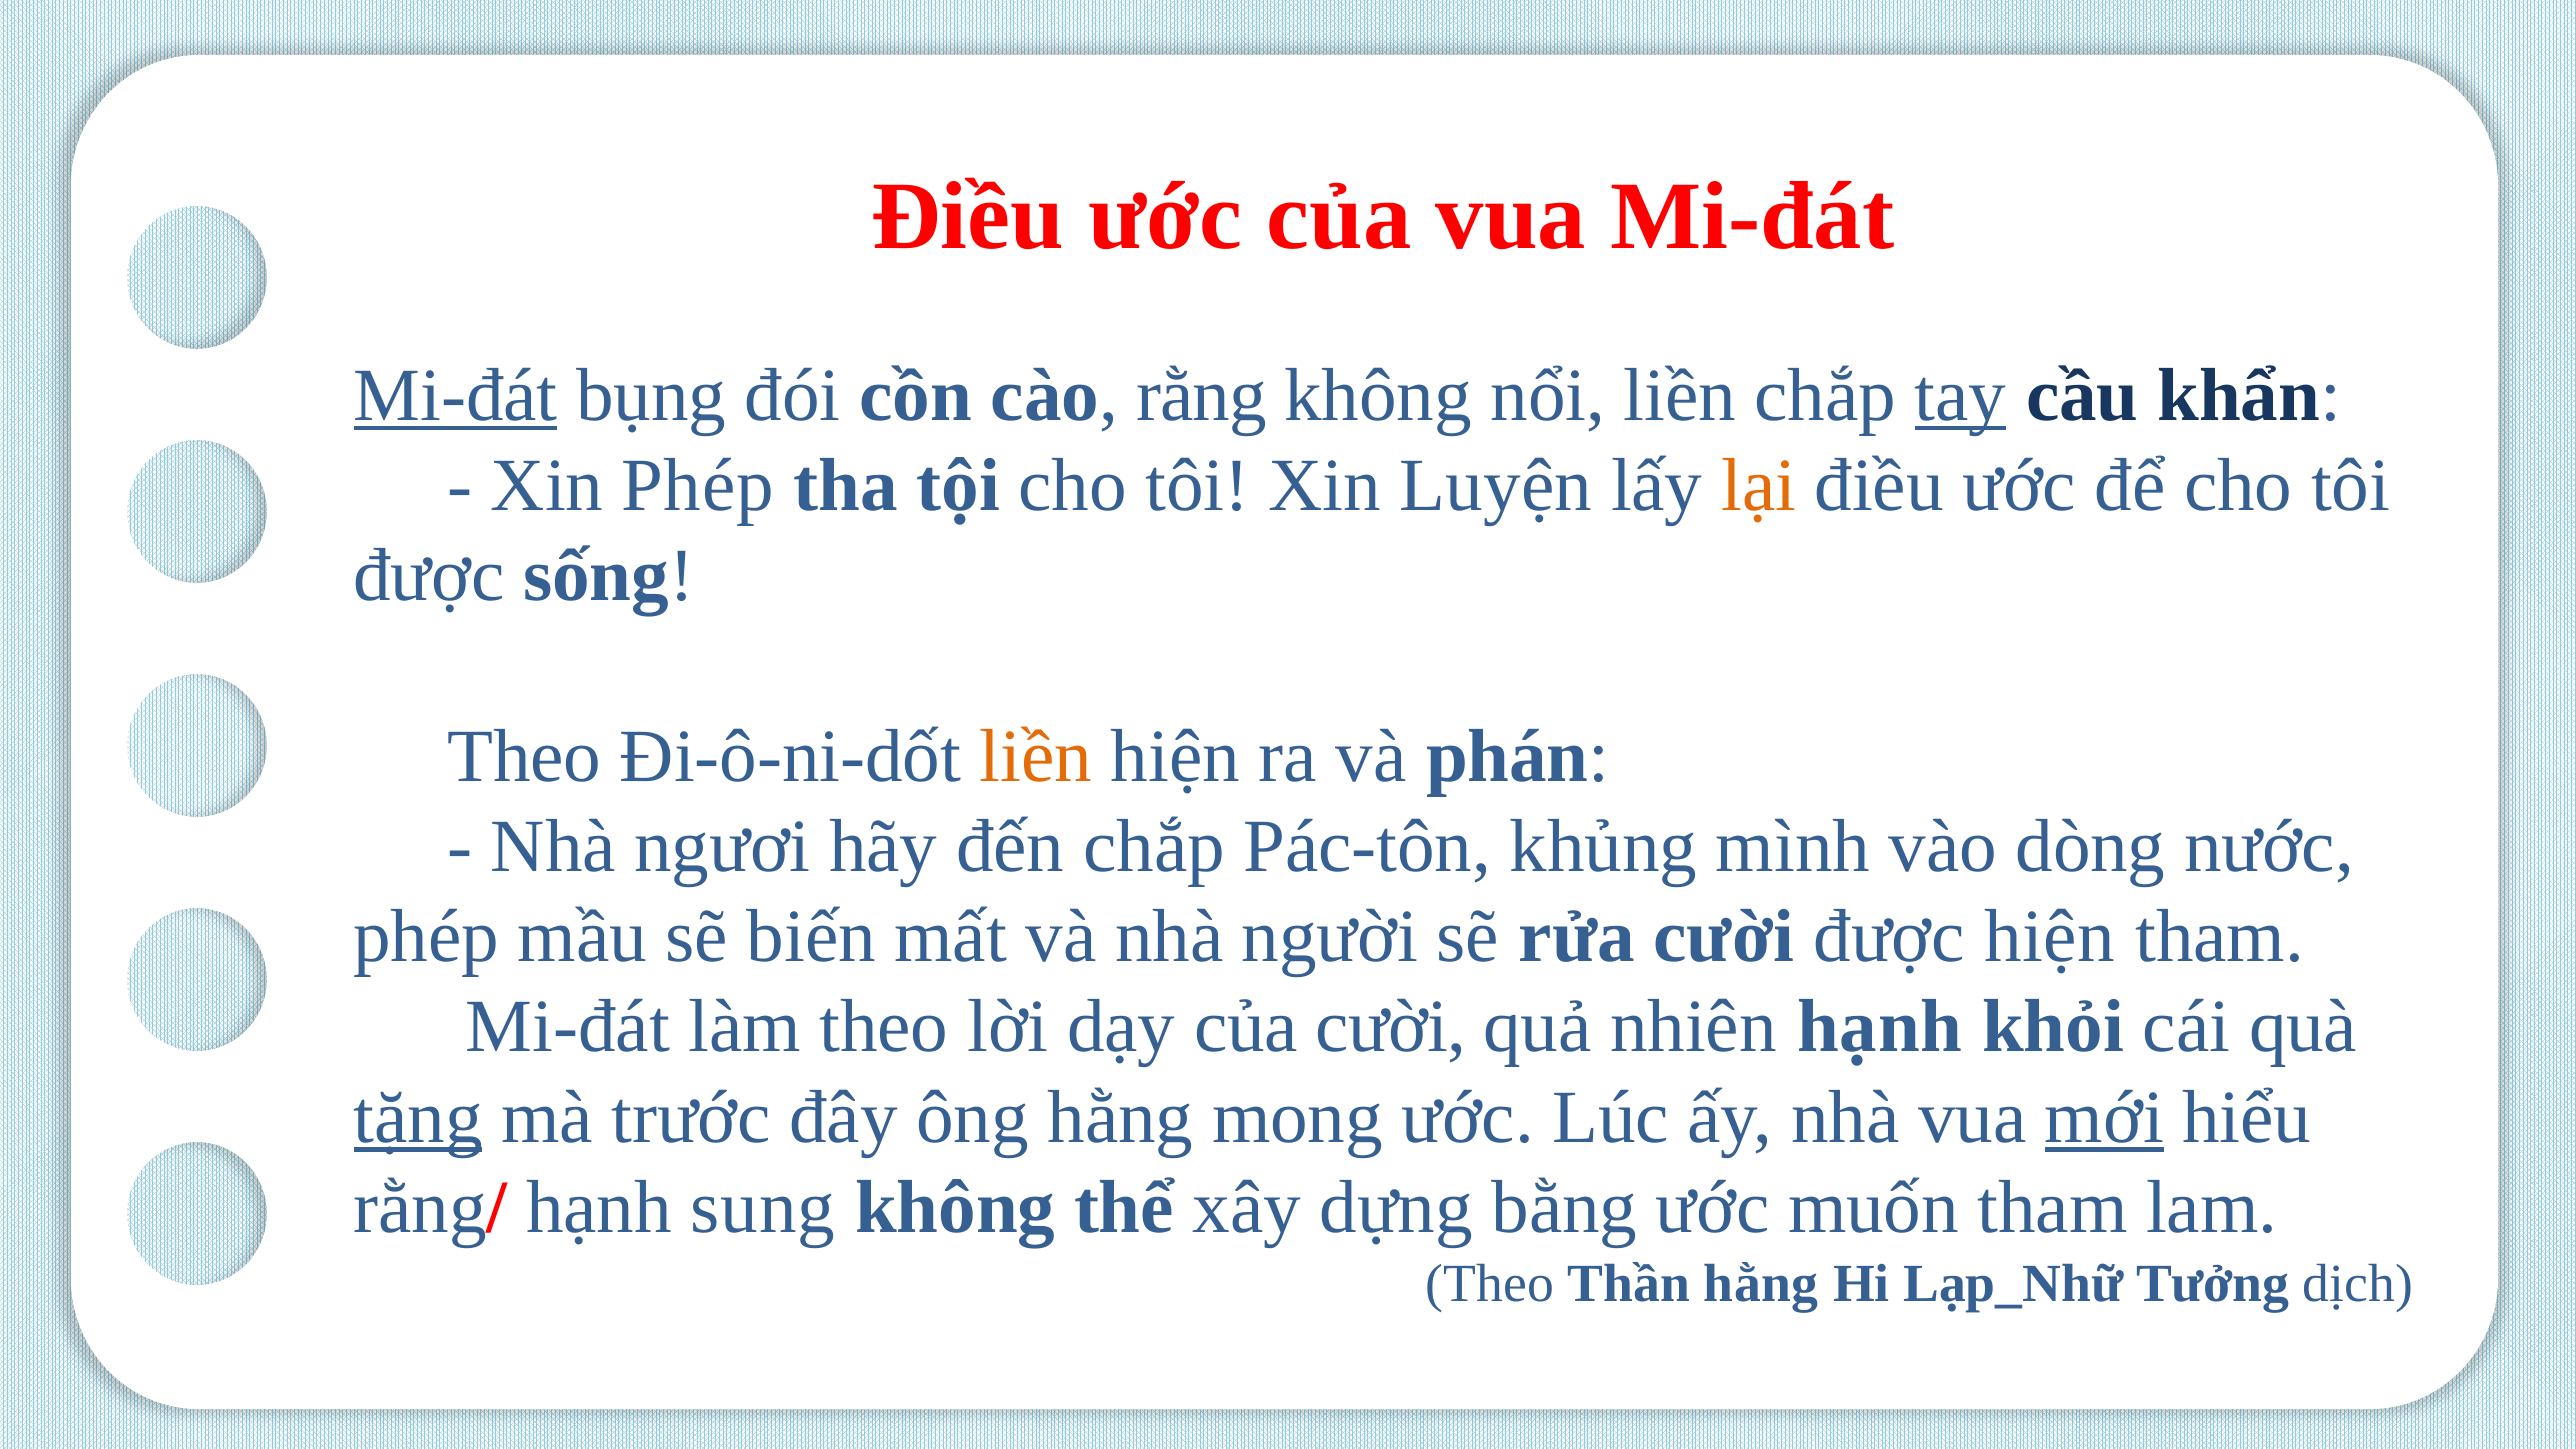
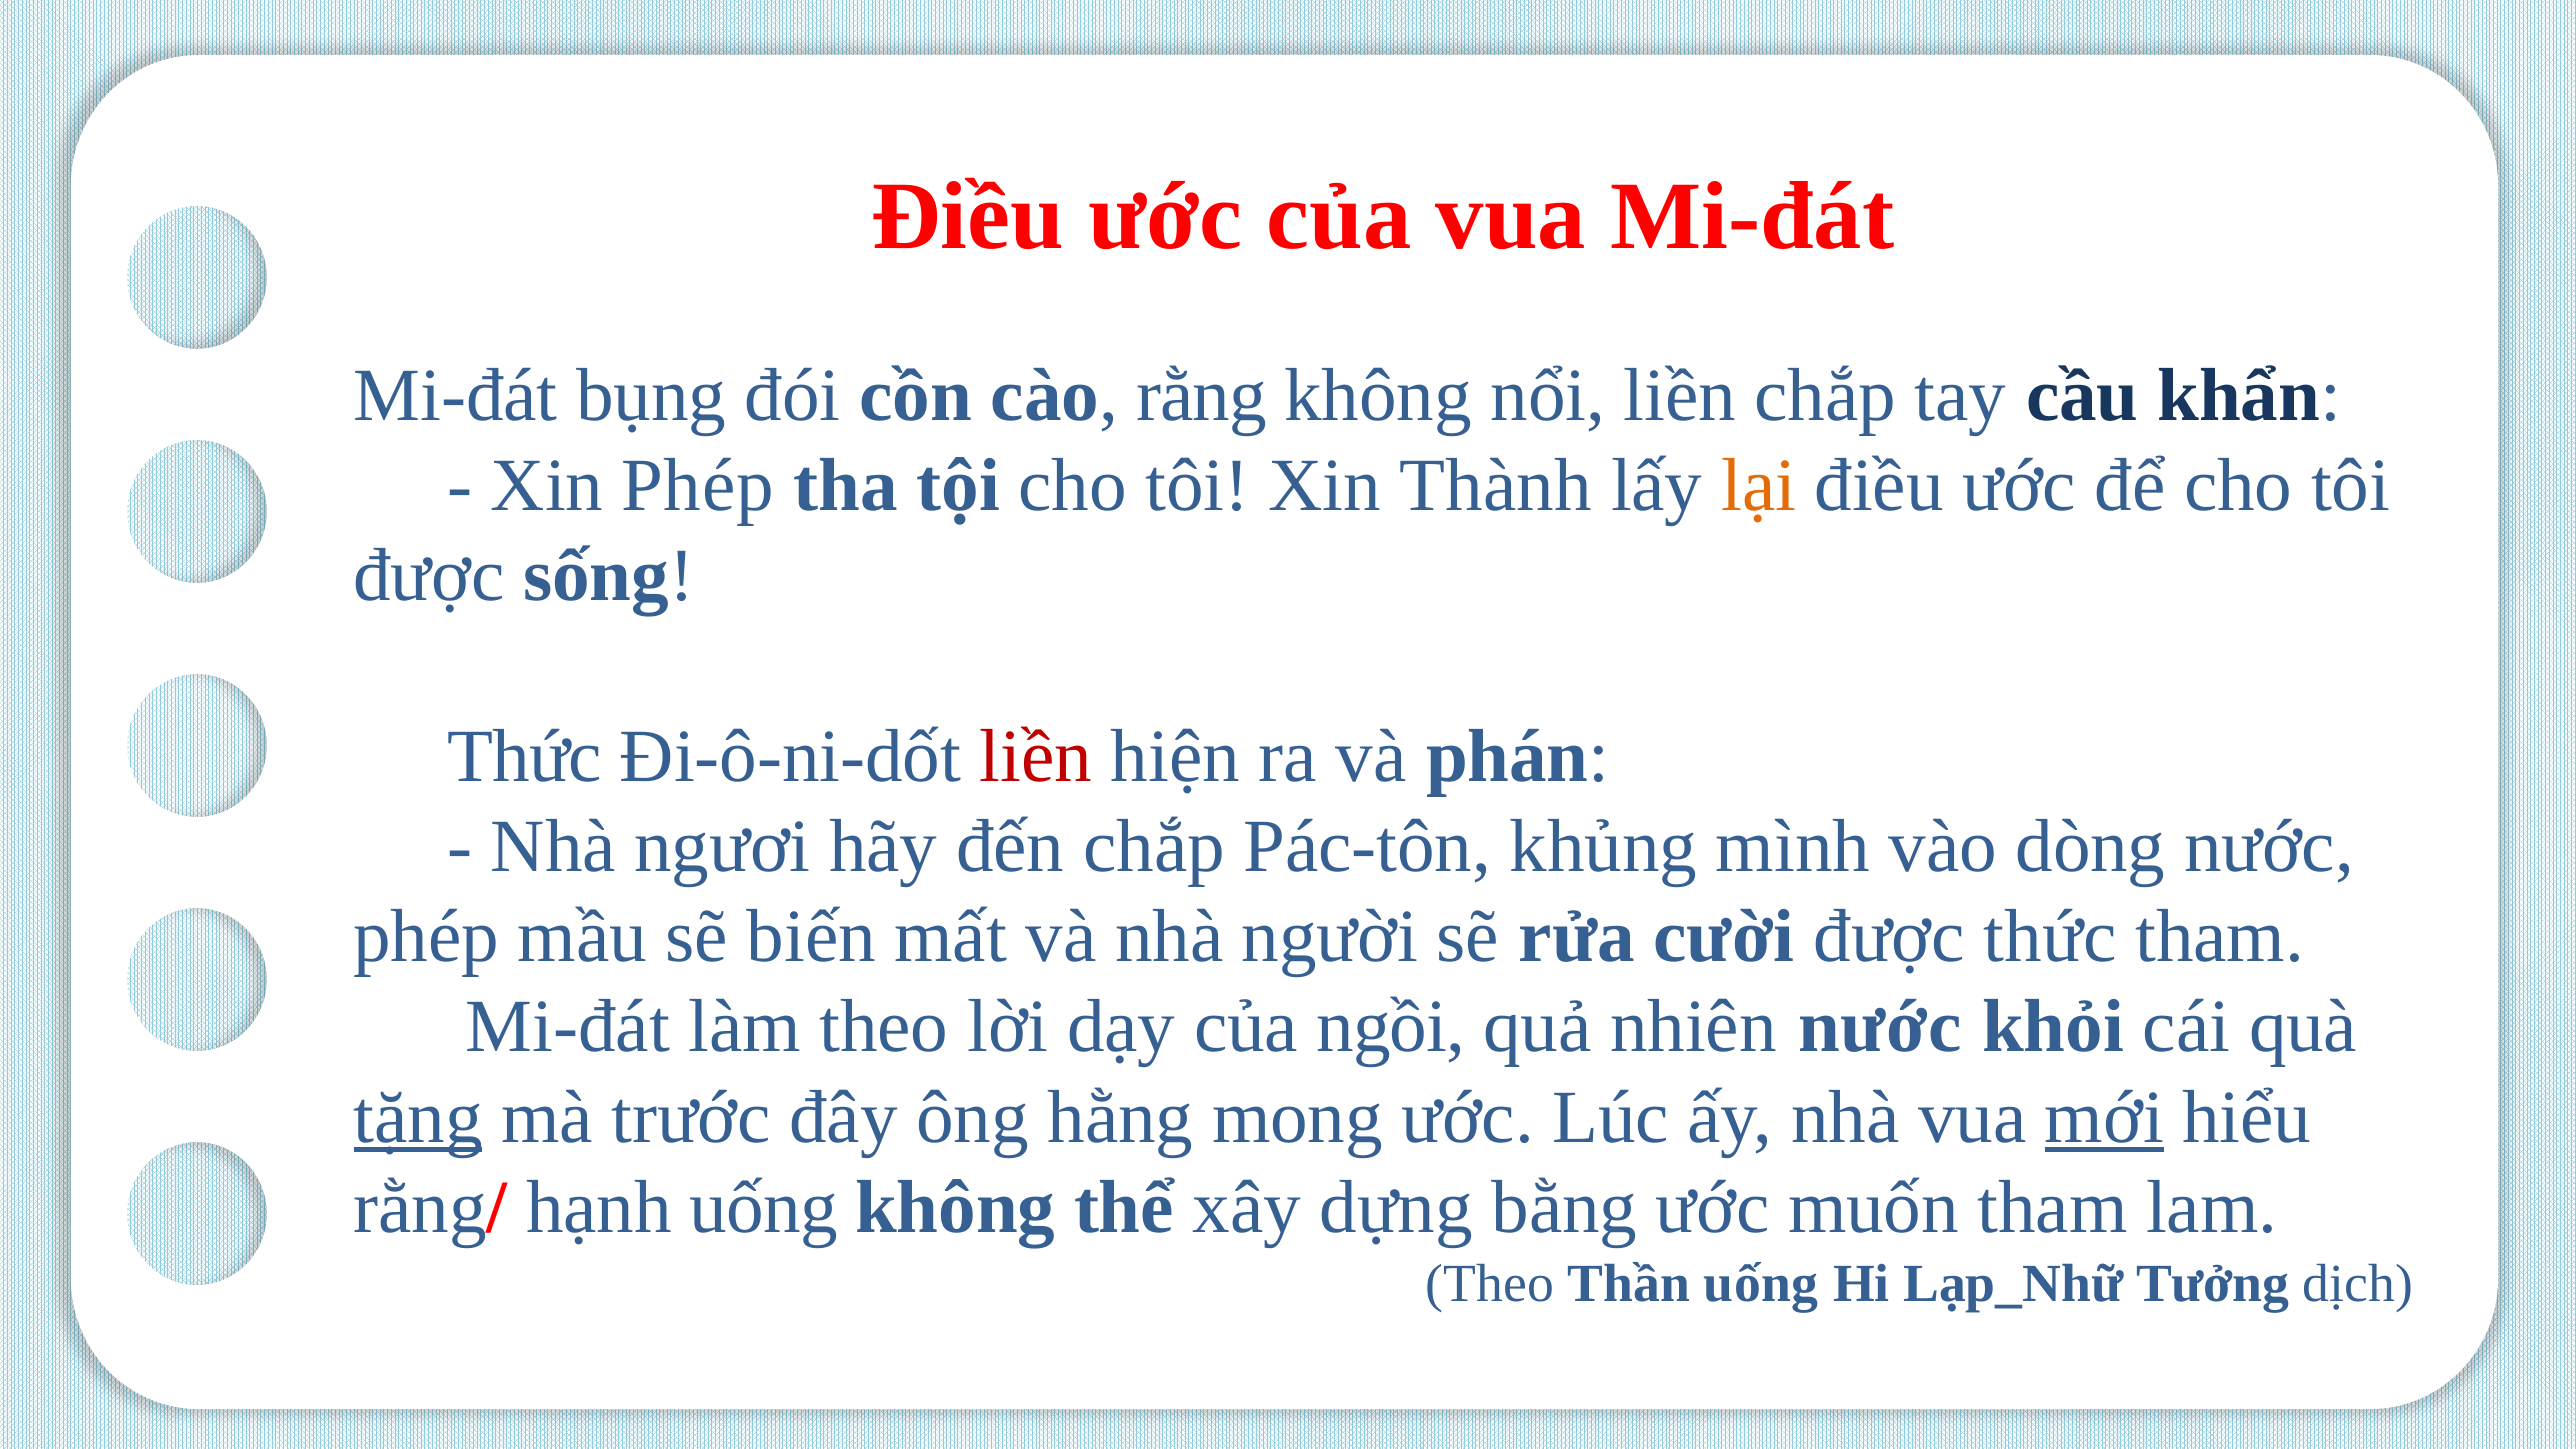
Mi-đát at (456, 396) underline: present -> none
tay underline: present -> none
Luyện: Luyện -> Thành
Theo at (524, 757): Theo -> Thức
liền at (1036, 757) colour: orange -> red
được hiện: hiện -> thức
của cười: cười -> ngồi
nhiên hạnh: hạnh -> nước
hạnh sung: sung -> uống
Thần hằng: hằng -> uống
